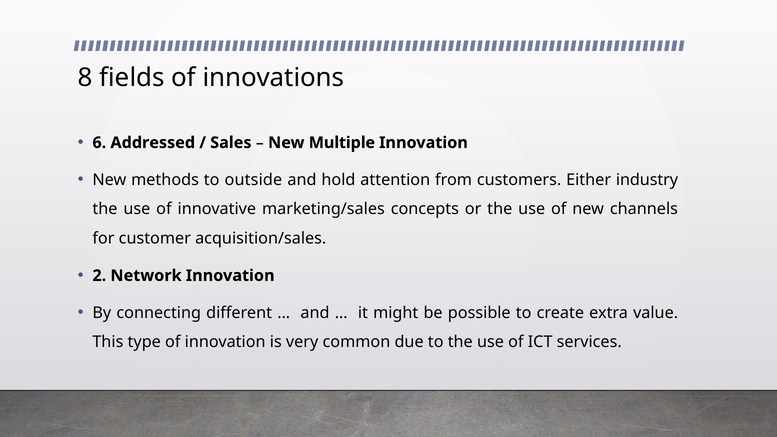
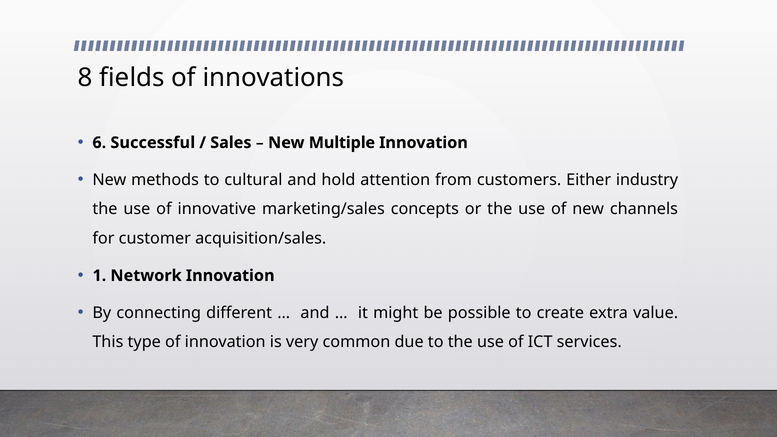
Addressed: Addressed -> Successful
outside: outside -> cultural
2: 2 -> 1
